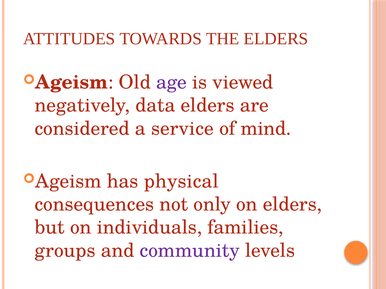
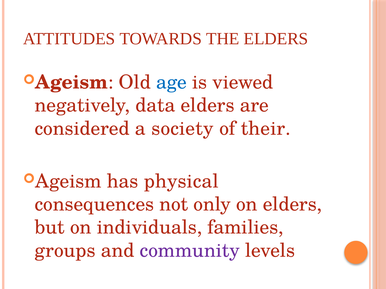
age colour: purple -> blue
service: service -> society
mind: mind -> their
